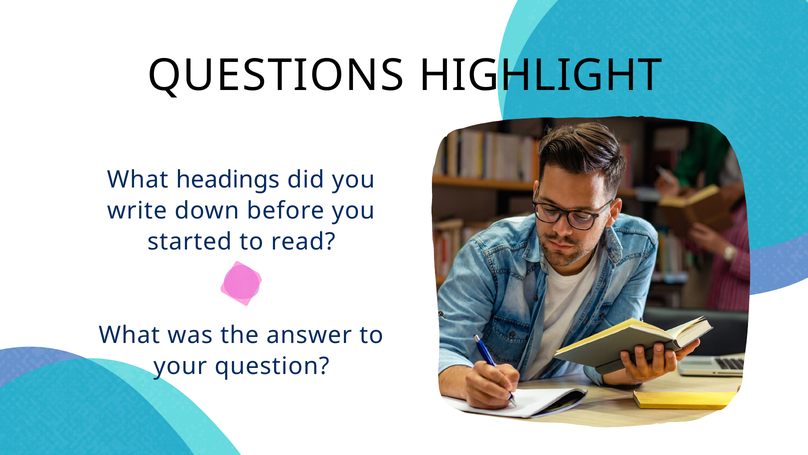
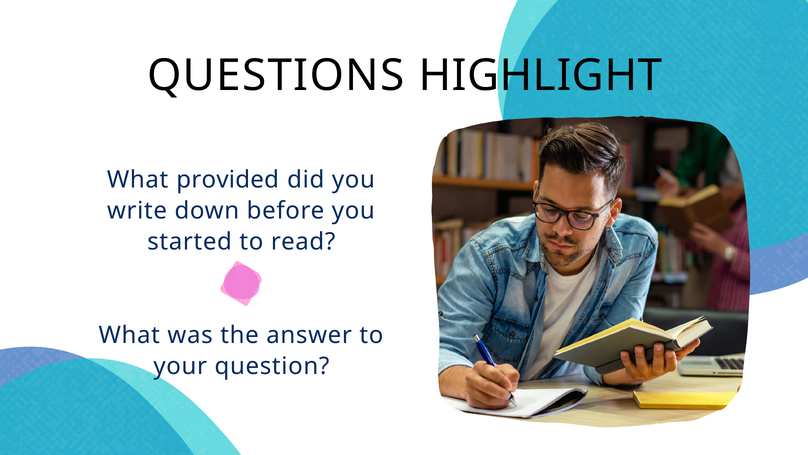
headings: headings -> provided
